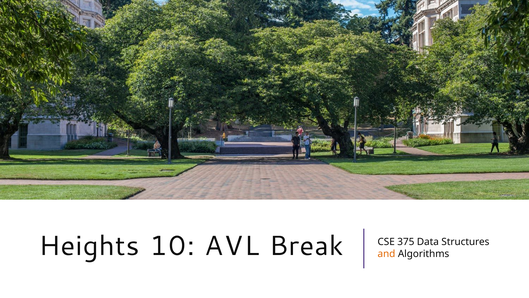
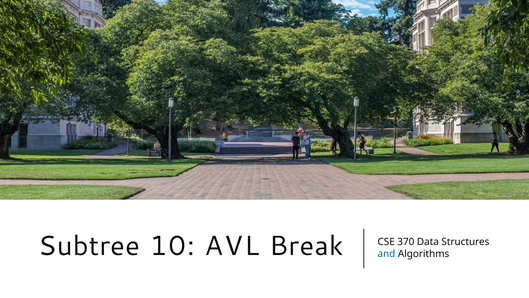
Heights: Heights -> Subtree
375: 375 -> 370
and colour: orange -> blue
